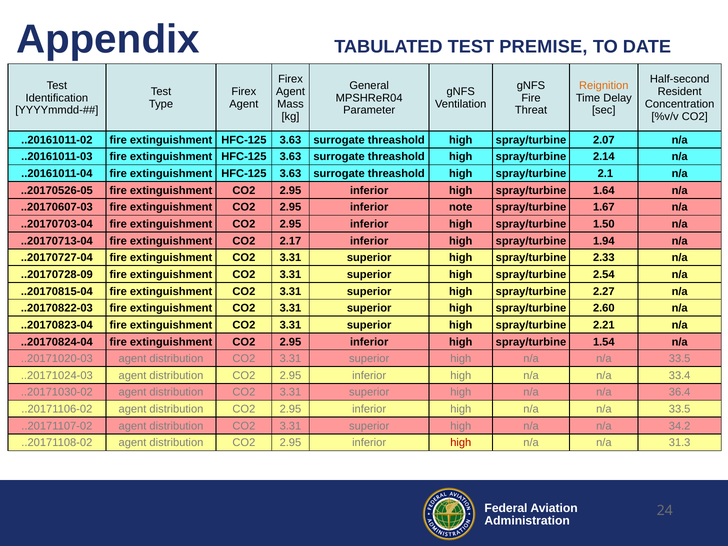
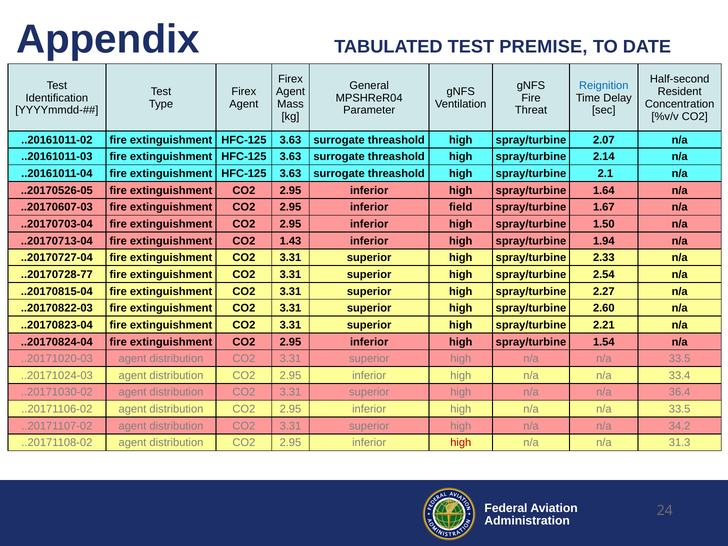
Reignition colour: orange -> blue
note: note -> field
2.17: 2.17 -> 1.43
..20170728-09: ..20170728-09 -> ..20170728-77
